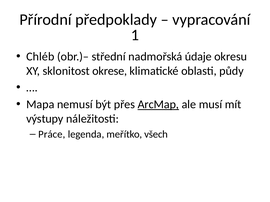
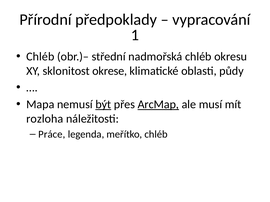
nadmořská údaje: údaje -> chléb
být underline: none -> present
výstupy: výstupy -> rozloha
meřítko všech: všech -> chléb
